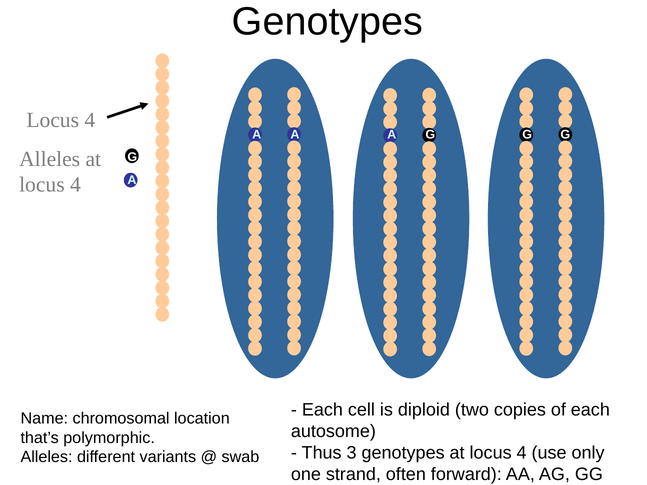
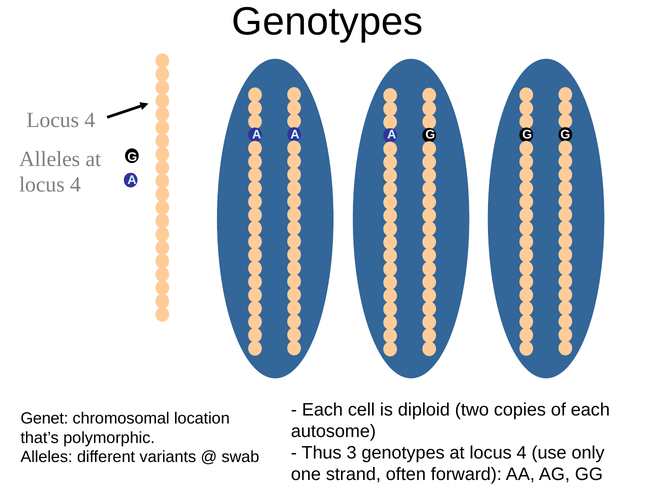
Name: Name -> Genet
